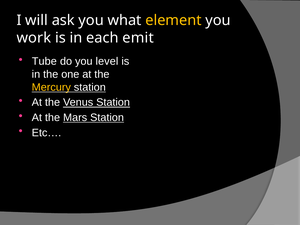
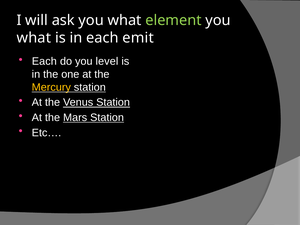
element colour: yellow -> light green
work at (34, 38): work -> what
Tube at (44, 61): Tube -> Each
